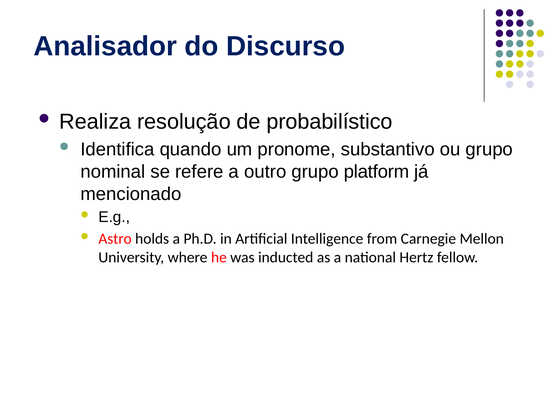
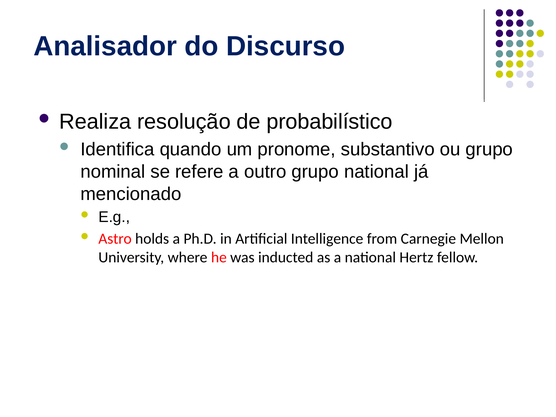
grupo platform: platform -> national
